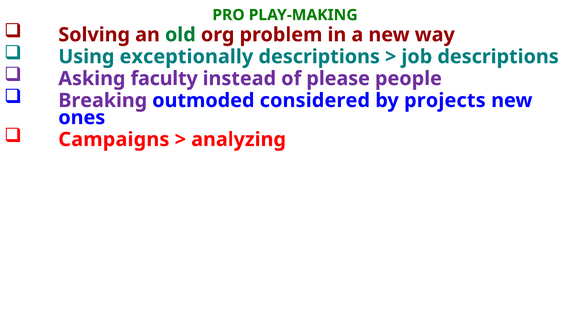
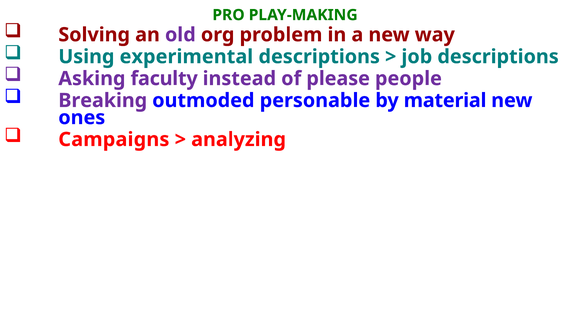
old colour: green -> purple
exceptionally: exceptionally -> experimental
considered: considered -> personable
projects: projects -> material
